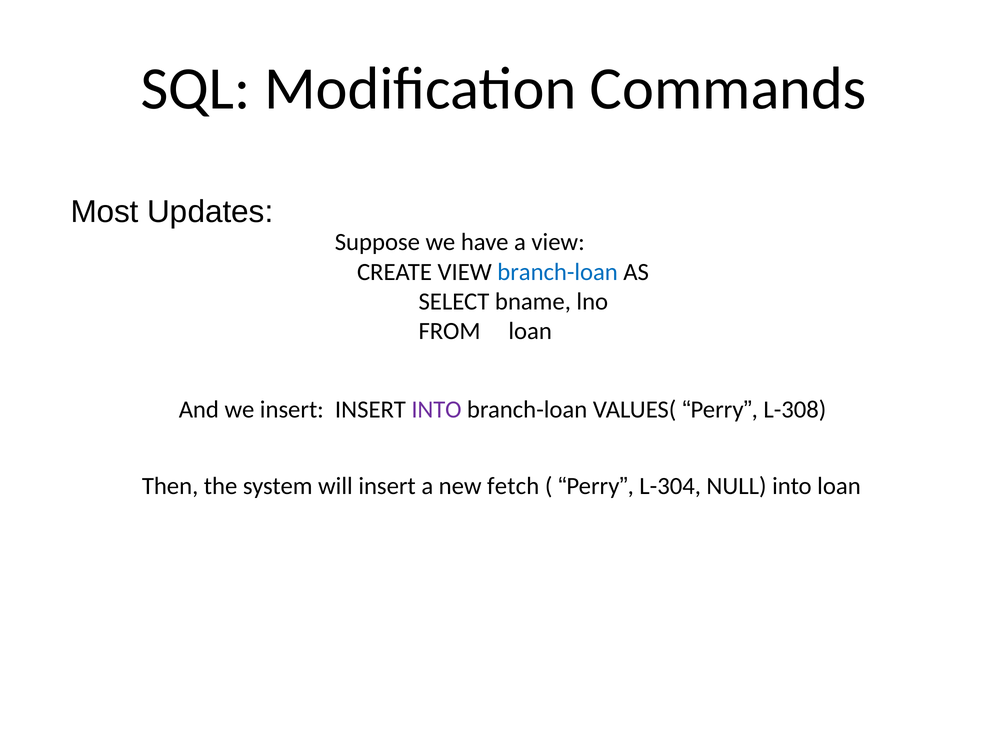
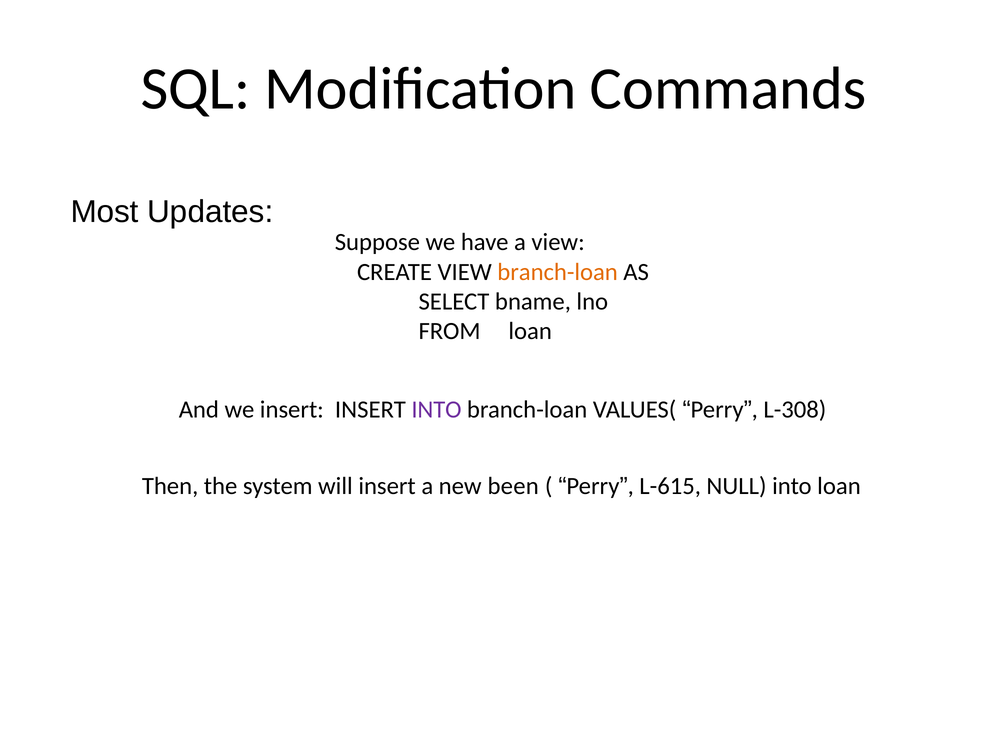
branch-loan at (558, 272) colour: blue -> orange
fetch: fetch -> been
L-304: L-304 -> L-615
